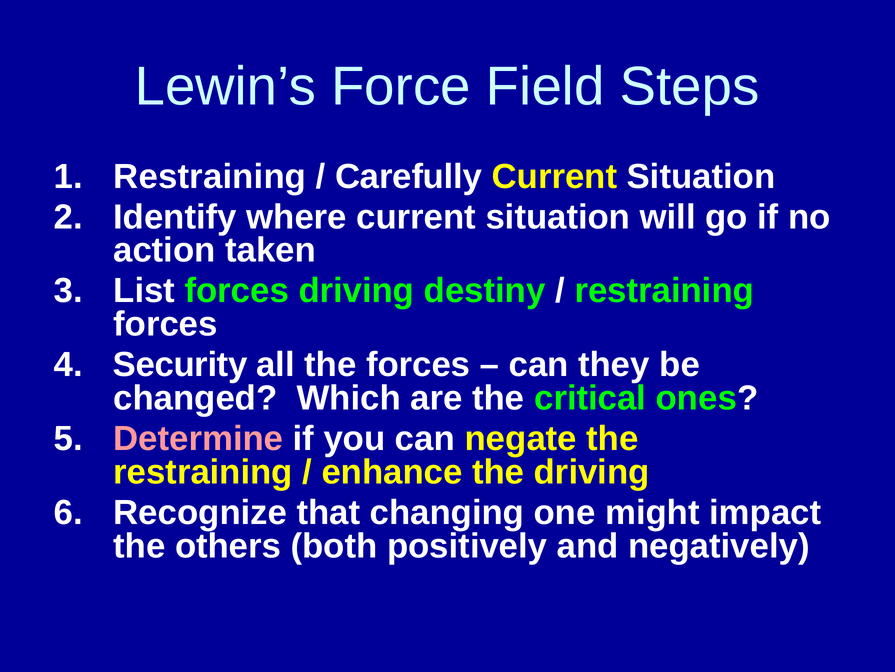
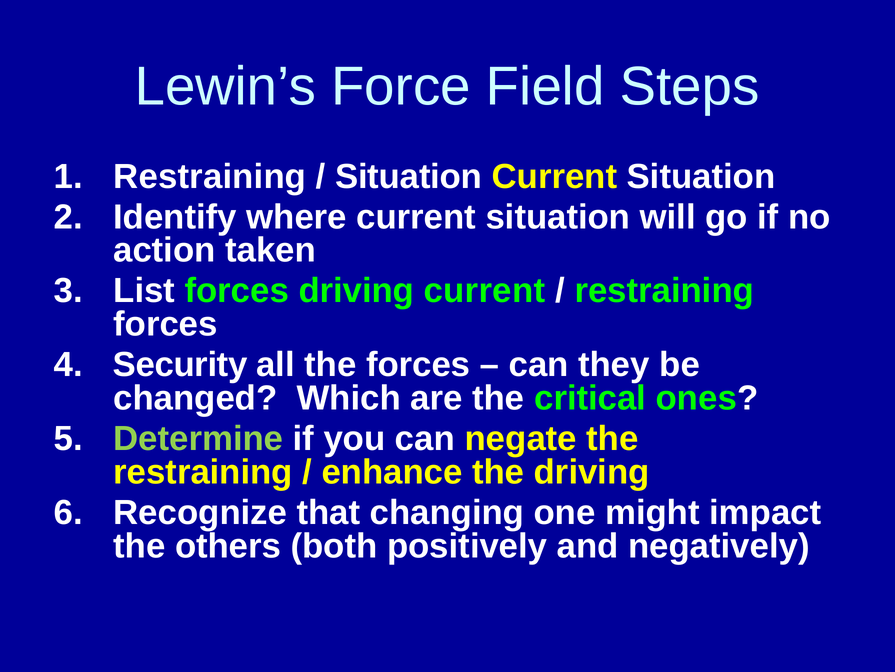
Carefully at (409, 176): Carefully -> Situation
driving destiny: destiny -> current
Determine colour: pink -> light green
